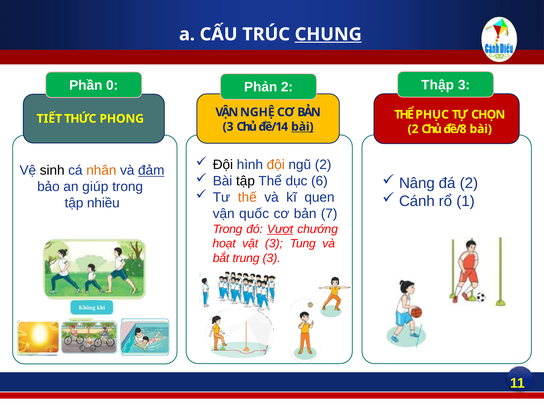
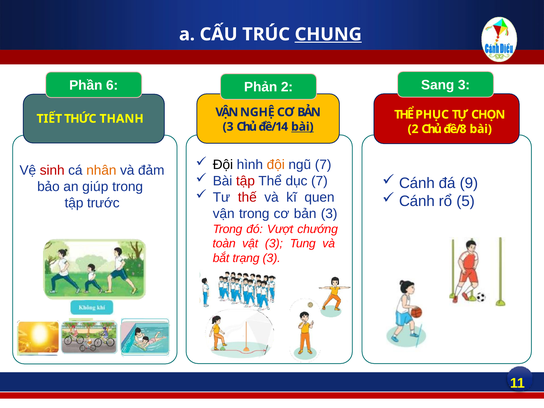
Thập: Thập -> Sang
0: 0 -> 6
PHONG: PHONG -> THANH
ngũ 2: 2 -> 7
sinh colour: black -> red
đảm underline: present -> none
tập at (245, 181) colour: black -> red
dục 6: 6 -> 7
Nâng at (417, 183): Nâng -> Cánh
đá 2: 2 -> 9
thế colour: orange -> red
1: 1 -> 5
nhiều: nhiều -> trước
vận quốc: quốc -> trong
7 at (329, 214): 7 -> 3
Vượt underline: present -> none
hoạt: hoạt -> toàn
trung: trung -> trạng
